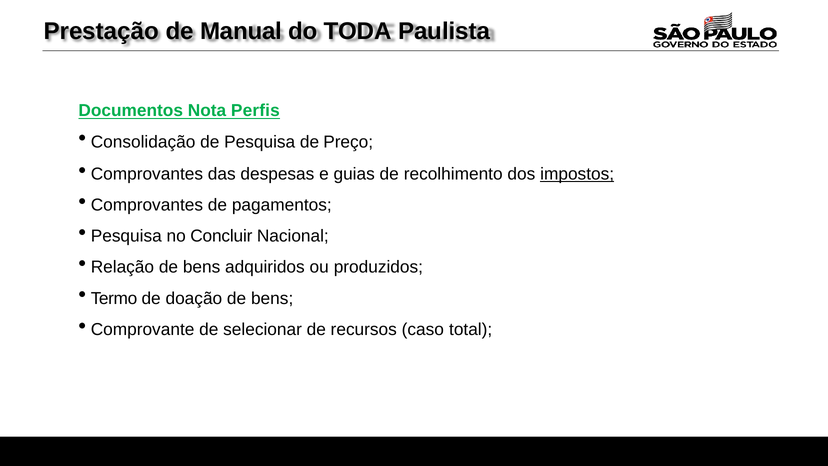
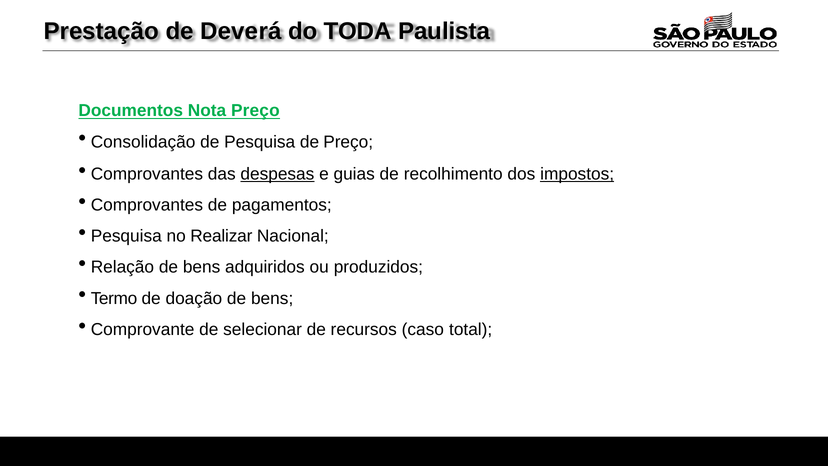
Manual: Manual -> Deverá
Nota Perfis: Perfis -> Preço
despesas underline: none -> present
Concluir: Concluir -> Realizar
